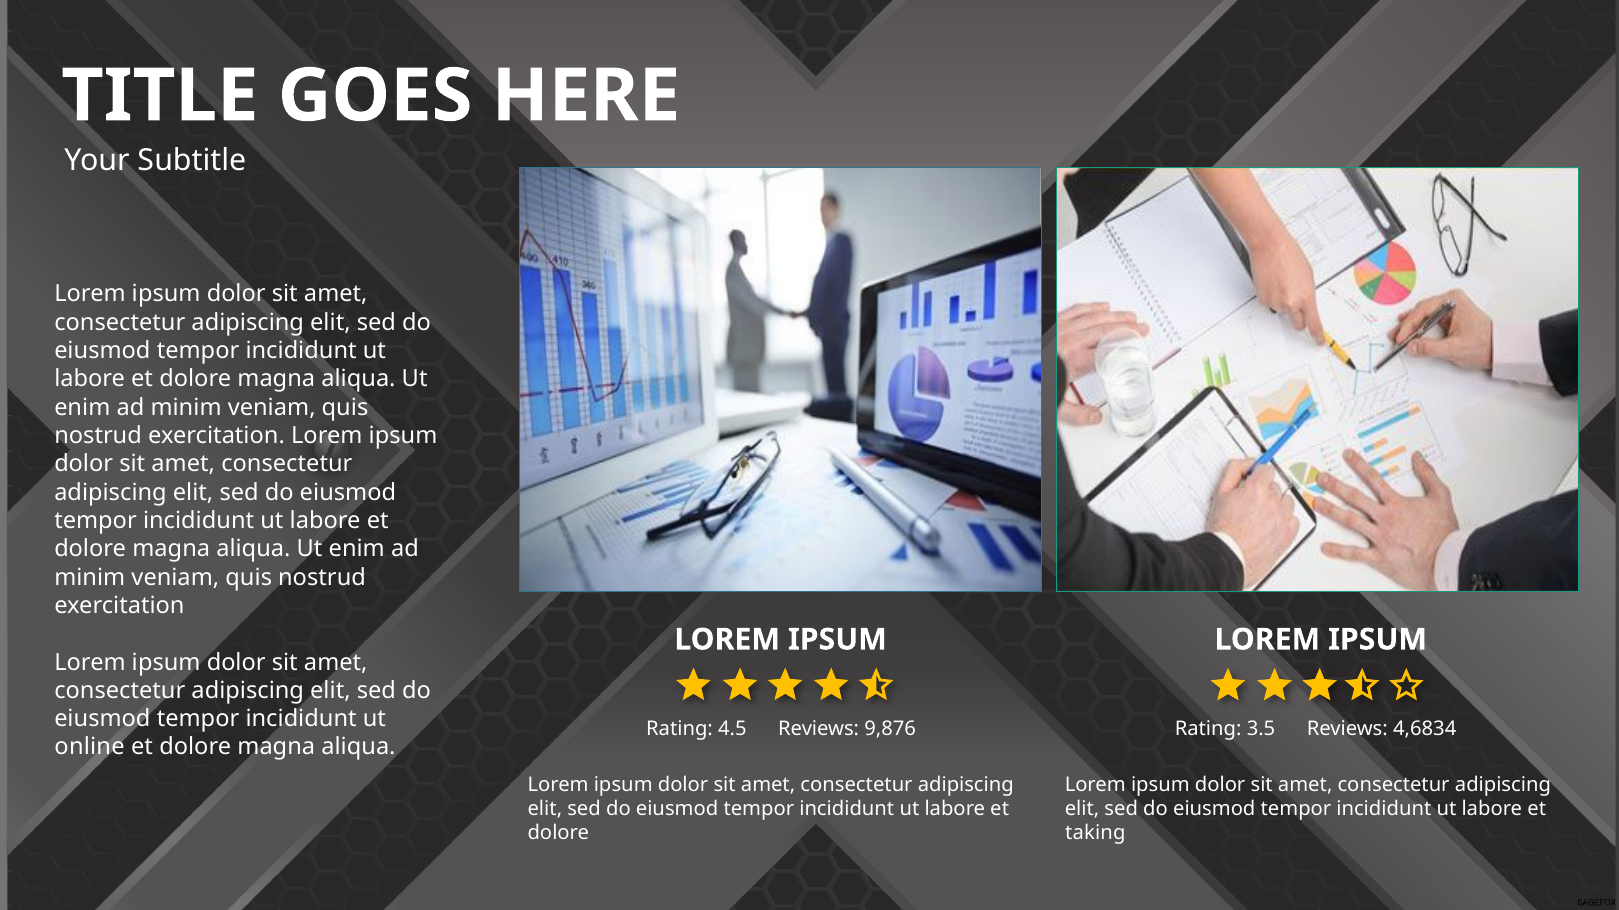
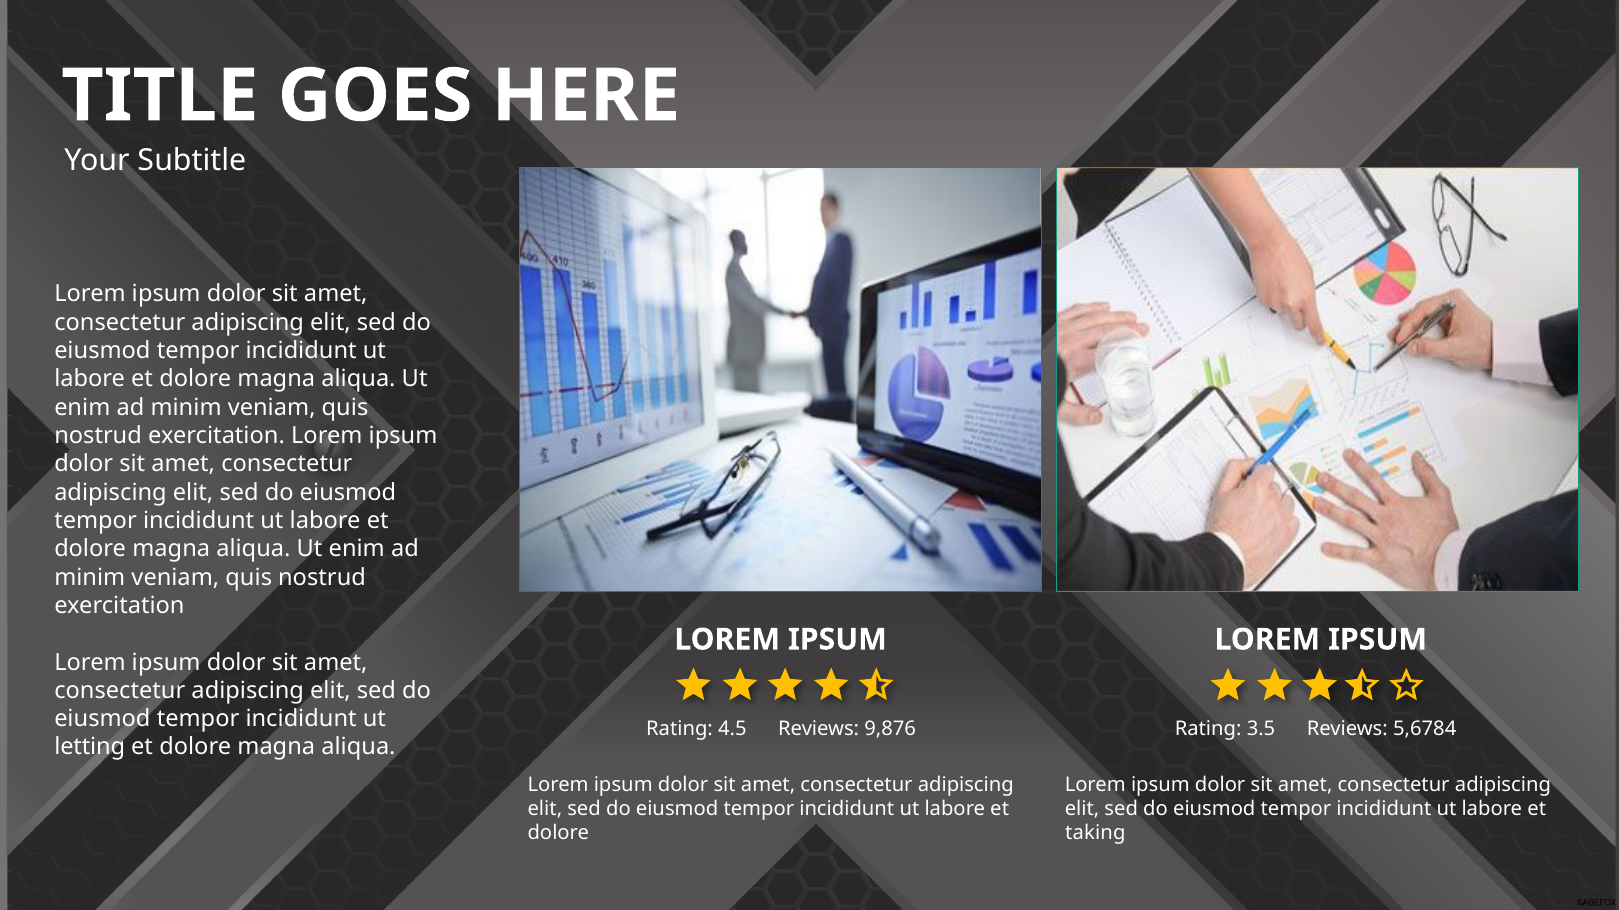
4,6834: 4,6834 -> 5,6784
online: online -> letting
